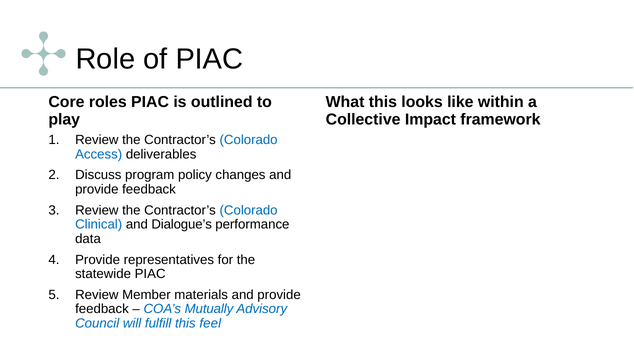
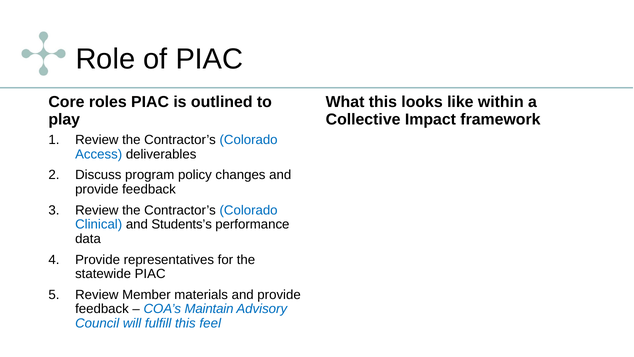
Dialogue’s: Dialogue’s -> Students’s
Mutually: Mutually -> Maintain
